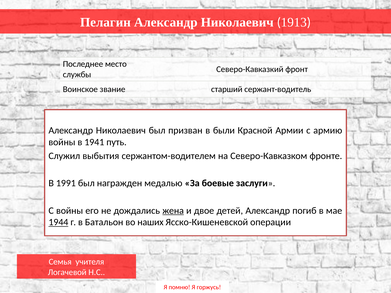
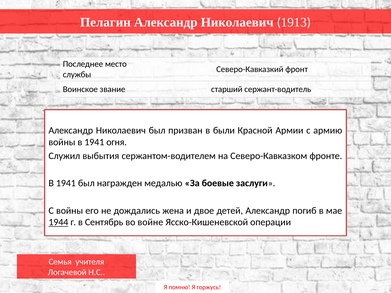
путь: путь -> огня
1991 at (66, 183): 1991 -> 1941
жена underline: present -> none
Батальон: Батальон -> Сентябрь
наших: наших -> войне
